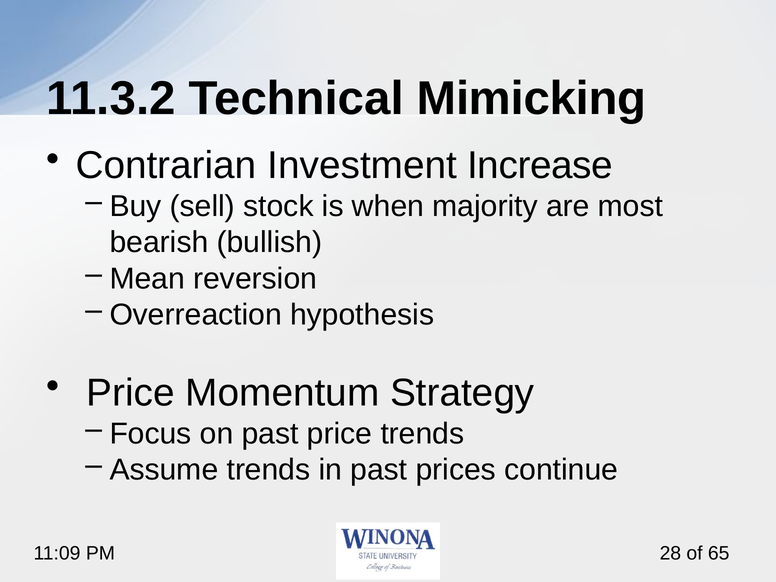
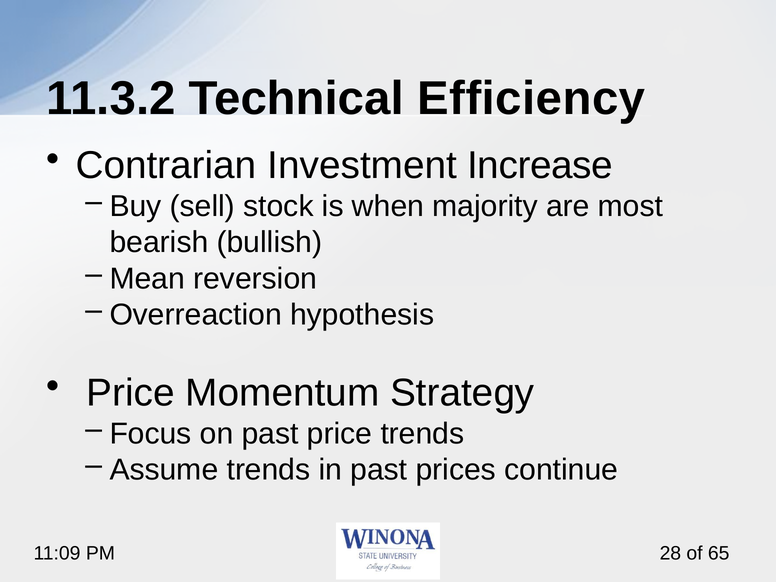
Mimicking: Mimicking -> Efficiency
